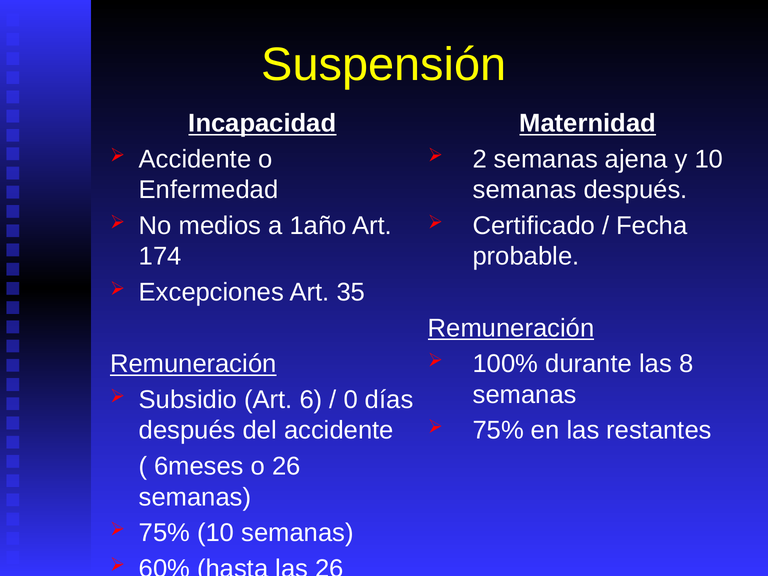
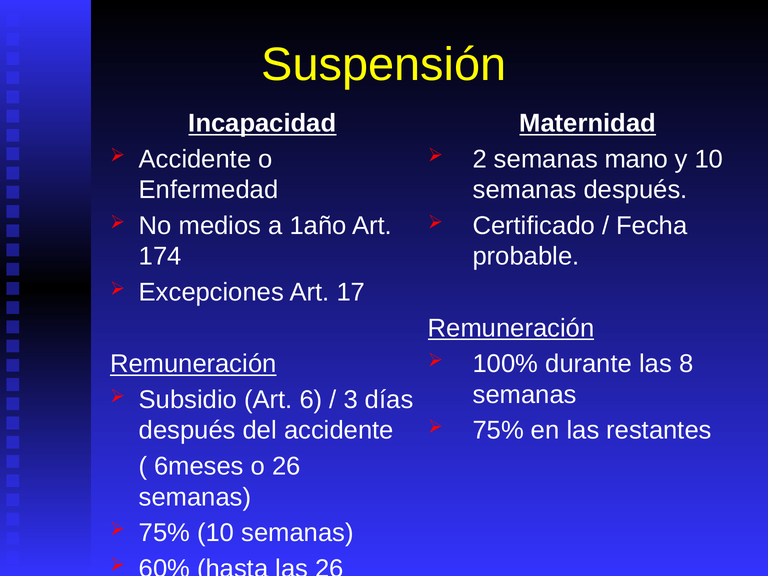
ajena: ajena -> mano
35: 35 -> 17
0: 0 -> 3
